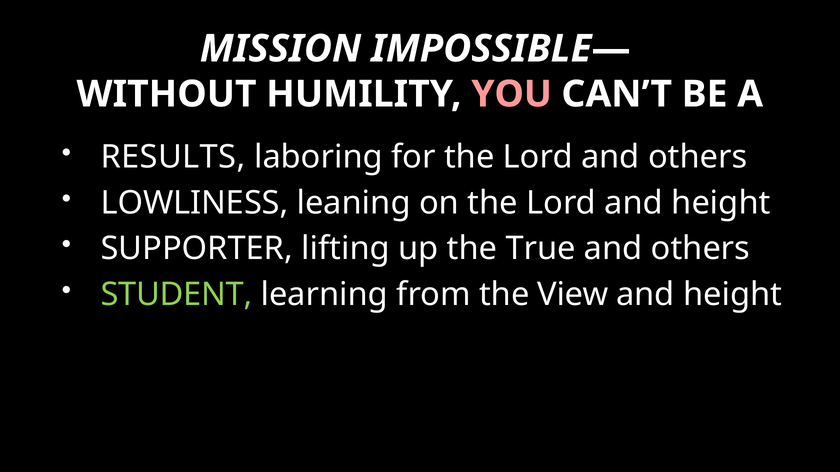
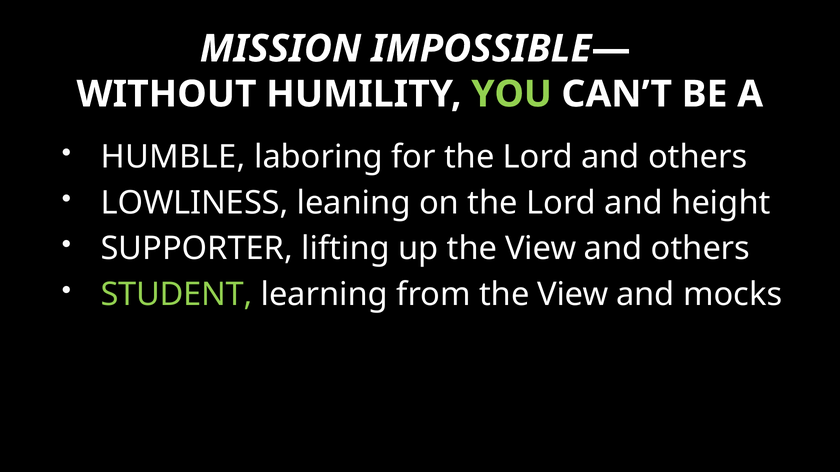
YOU colour: pink -> light green
RESULTS: RESULTS -> HUMBLE
up the True: True -> View
height at (733, 295): height -> mocks
